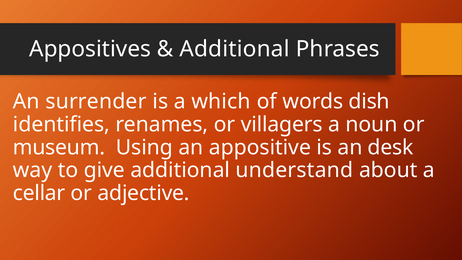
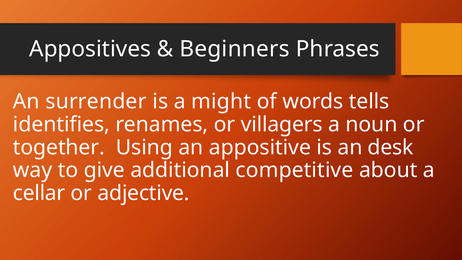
Additional at (235, 49): Additional -> Beginners
which: which -> might
dish: dish -> tells
museum: museum -> together
understand: understand -> competitive
